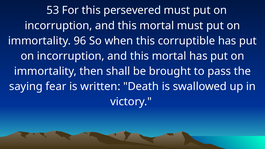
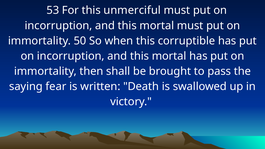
persevered: persevered -> unmerciful
96: 96 -> 50
